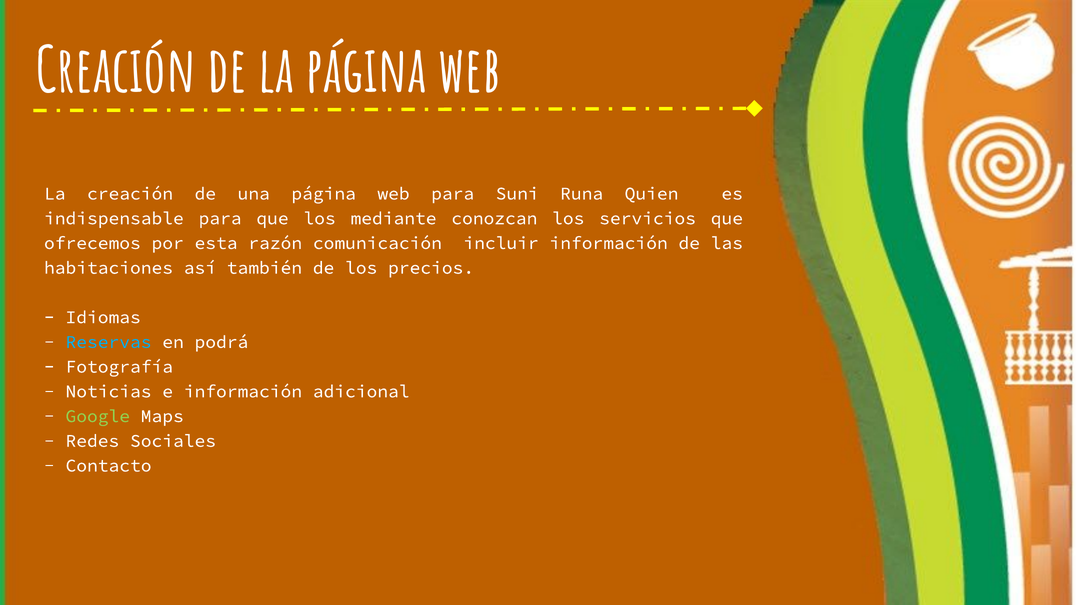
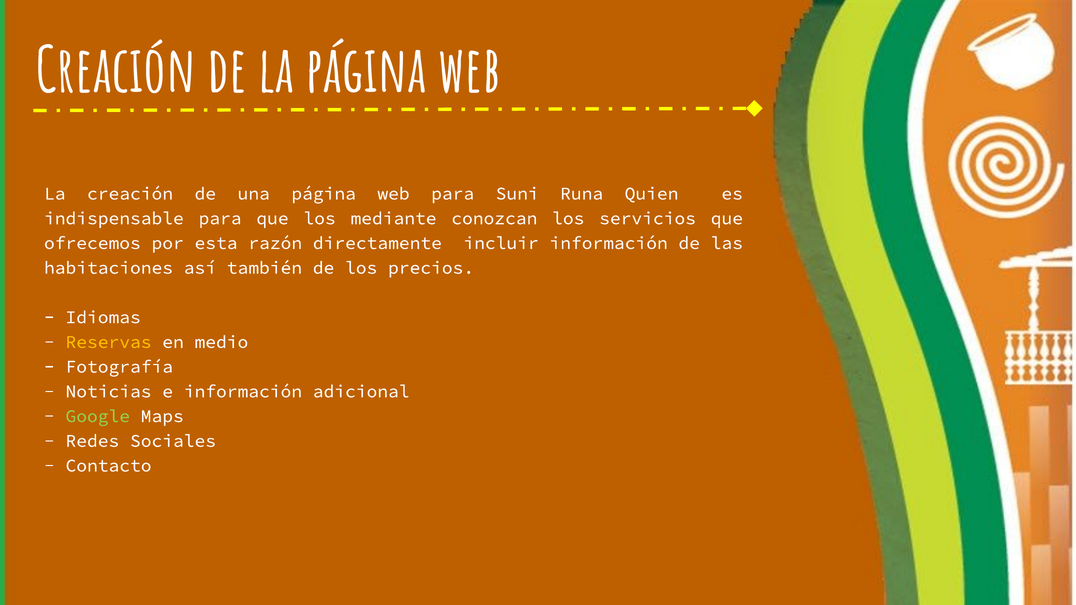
comunicación: comunicación -> directamente
Reservas colour: light blue -> yellow
podrá: podrá -> medio
